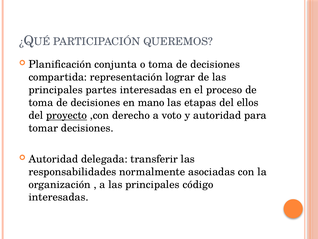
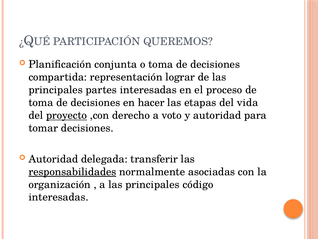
mano: mano -> hacer
ellos: ellos -> vida
responsabilidades underline: none -> present
